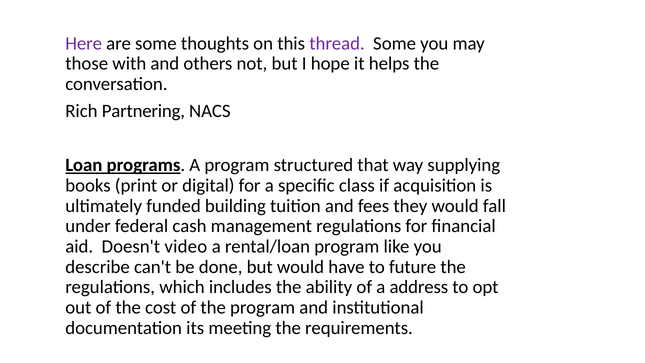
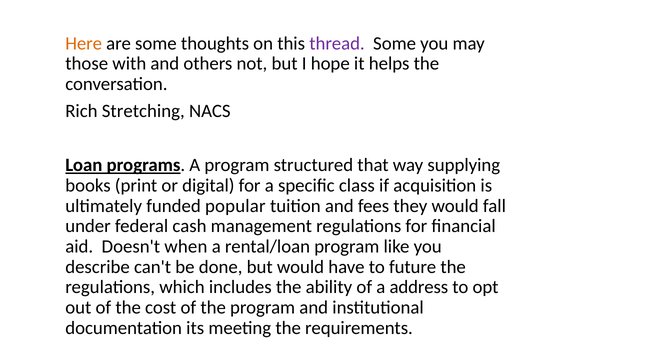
Here colour: purple -> orange
Partnering: Partnering -> Stretching
building: building -> popular
video: video -> when
